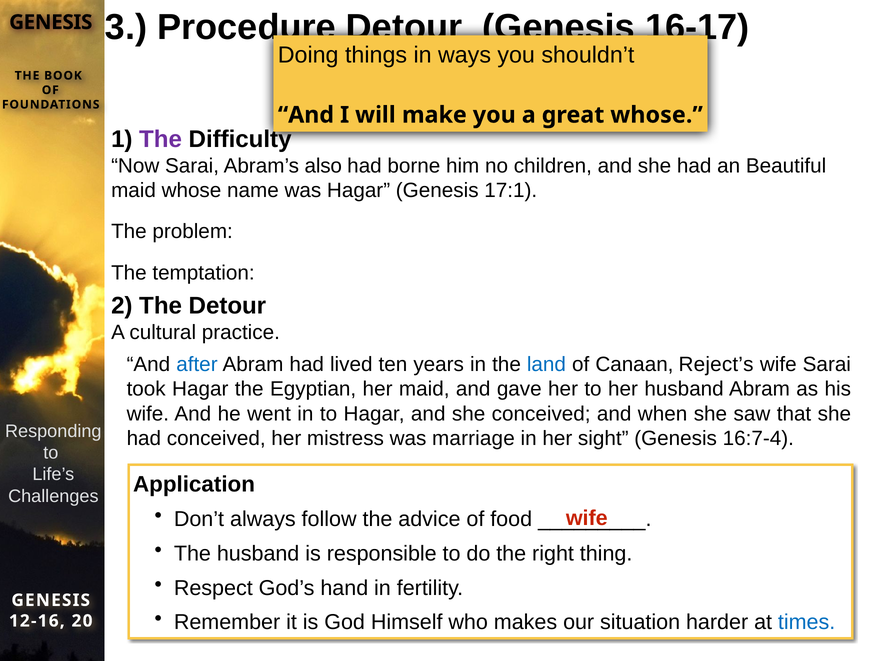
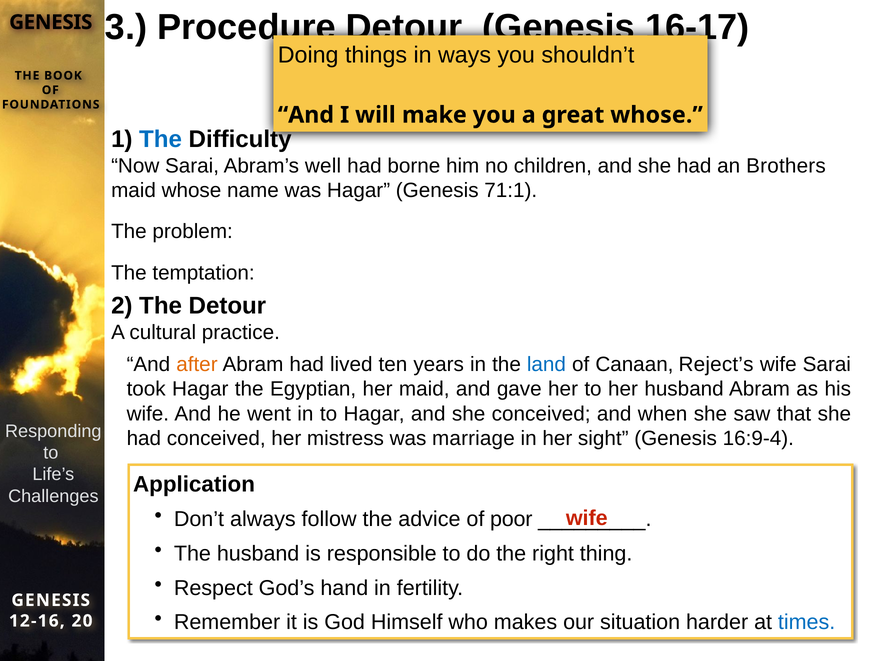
The at (161, 139) colour: purple -> blue
also: also -> well
Beautiful: Beautiful -> Brothers
17:1: 17:1 -> 71:1
after colour: blue -> orange
16:7-4: 16:7-4 -> 16:9-4
food: food -> poor
